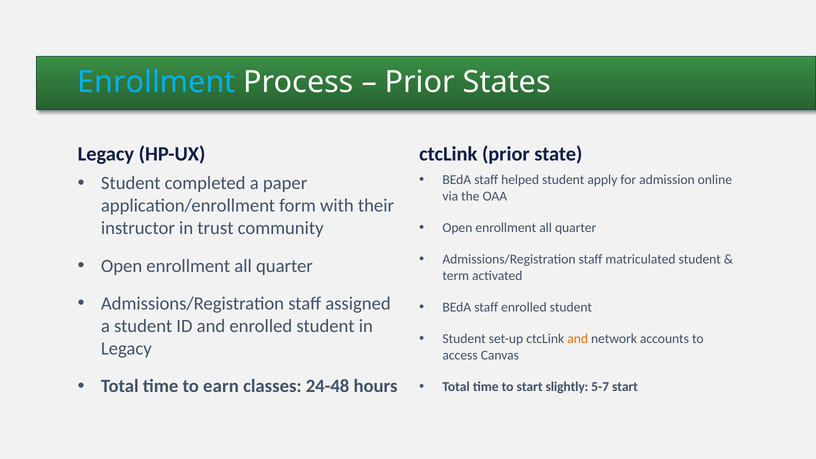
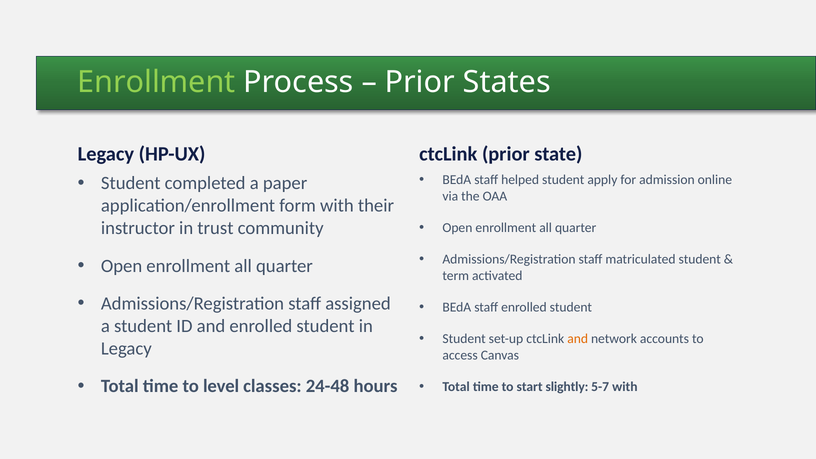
Enrollment at (156, 82) colour: light blue -> light green
earn: earn -> level
5-7 start: start -> with
